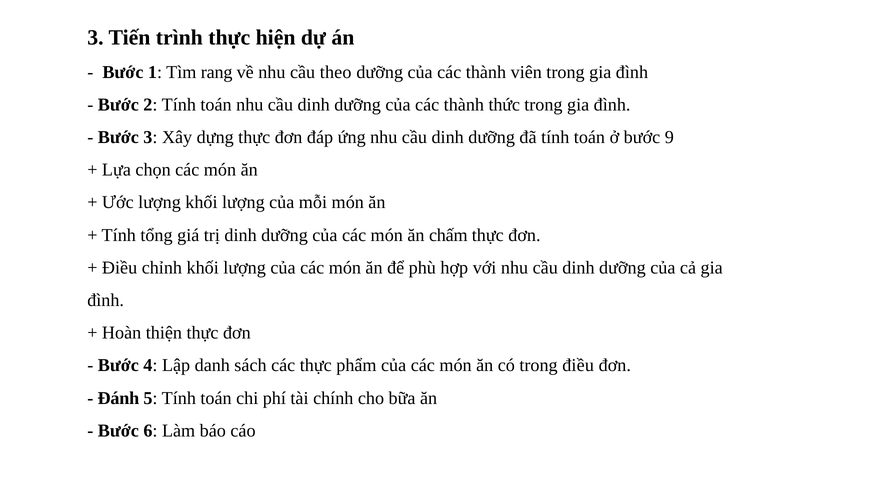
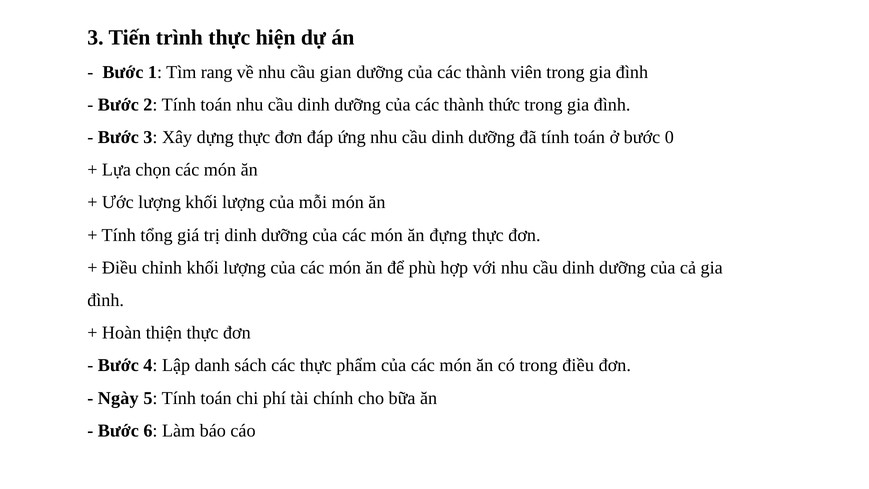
theo: theo -> gian
9: 9 -> 0
chấm: chấm -> đựng
Đánh: Đánh -> Ngày
